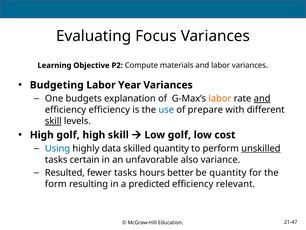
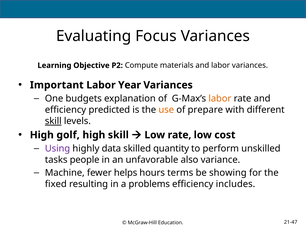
Budgeting: Budgeting -> Important
and at (262, 98) underline: present -> none
efficiency efficiency: efficiency -> predicted
use colour: blue -> orange
Low golf: golf -> rate
Using colour: blue -> purple
unskilled underline: present -> none
certain: certain -> people
Resulted: Resulted -> Machine
fewer tasks: tasks -> helps
better: better -> terms
be quantity: quantity -> showing
form: form -> fixed
predicted: predicted -> problems
relevant: relevant -> includes
